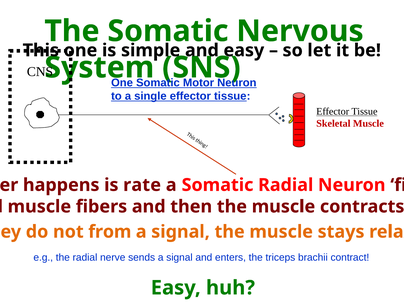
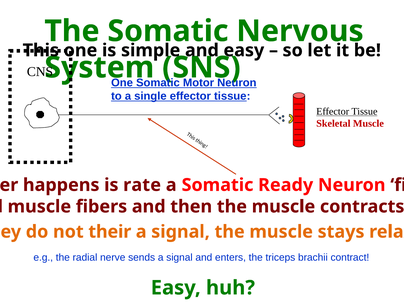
Somatic Radial: Radial -> Ready
from: from -> their
